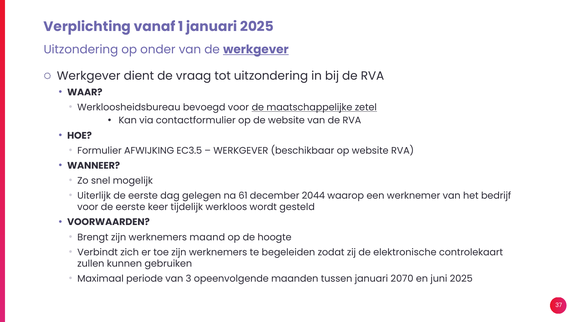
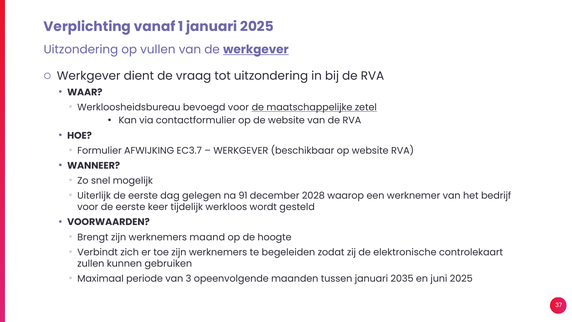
onder: onder -> vullen
EC3.5: EC3.5 -> EC3.7
61: 61 -> 91
2044: 2044 -> 2028
2070: 2070 -> 2035
